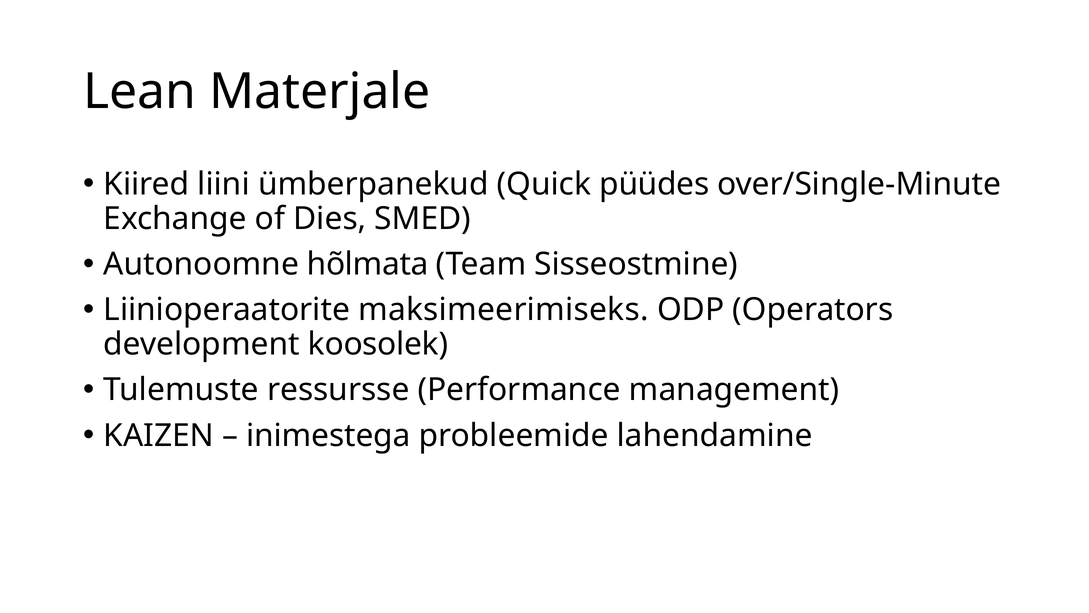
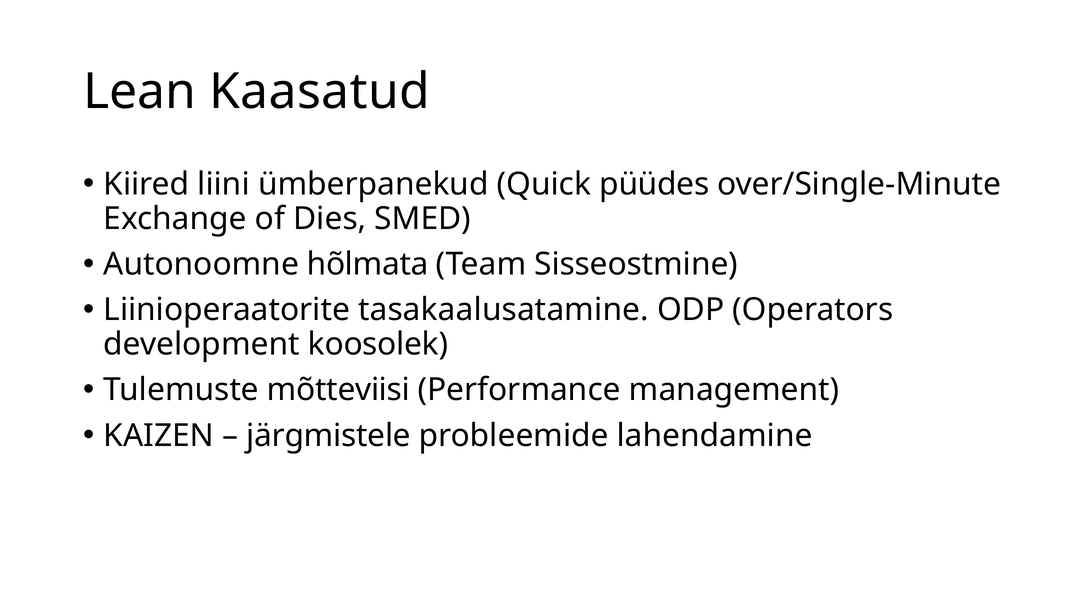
Materjale: Materjale -> Kaasatud
maksimeerimiseks: maksimeerimiseks -> tasakaalusatamine
ressursse: ressursse -> mõtteviisi
inimestega: inimestega -> järgmistele
